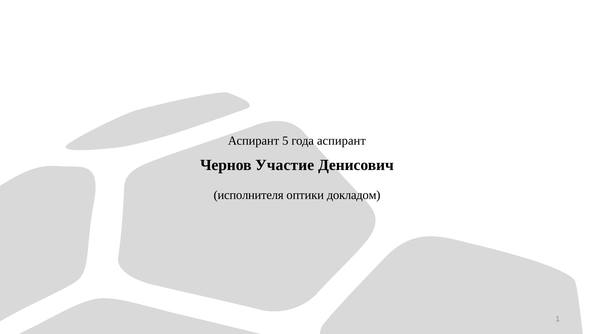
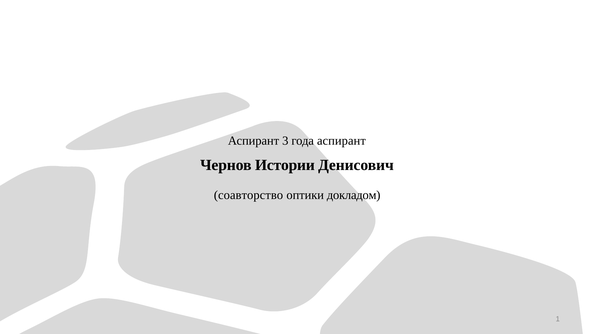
5: 5 -> 3
Участие: Участие -> Истории
исполнителя: исполнителя -> соавторство
